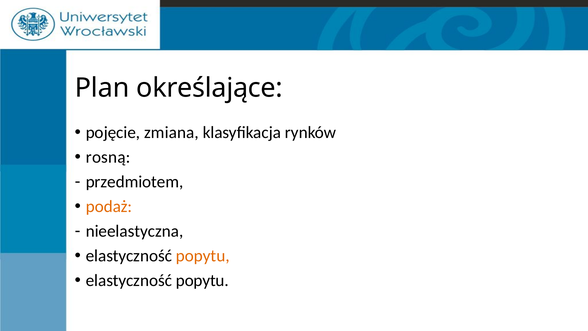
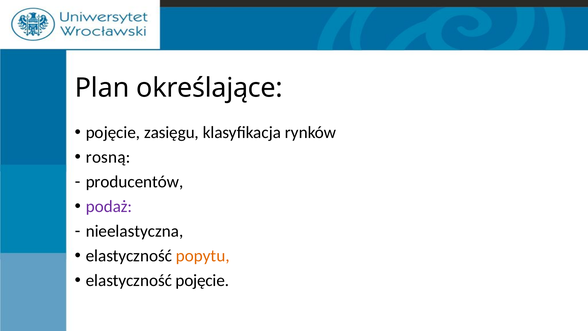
zmiana: zmiana -> zasięgu
przedmiotem: przedmiotem -> producentów
podaż colour: orange -> purple
popytu at (202, 280): popytu -> pojęcie
